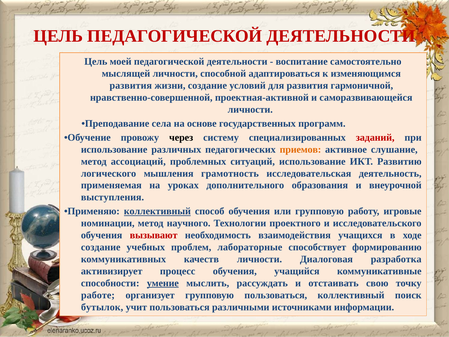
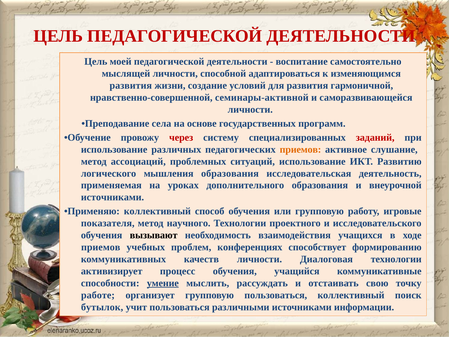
проектная-активной: проектная-активной -> семинары-активной
через colour: black -> red
мышления грамотность: грамотность -> образования
выступления at (112, 197): выступления -> источниками
коллективный at (157, 211) underline: present -> none
номинации: номинации -> показателя
вызывают colour: red -> black
создание at (101, 247): создание -> приемов
лабораторные: лабораторные -> конференциях
Диалоговая разработка: разработка -> технологии
